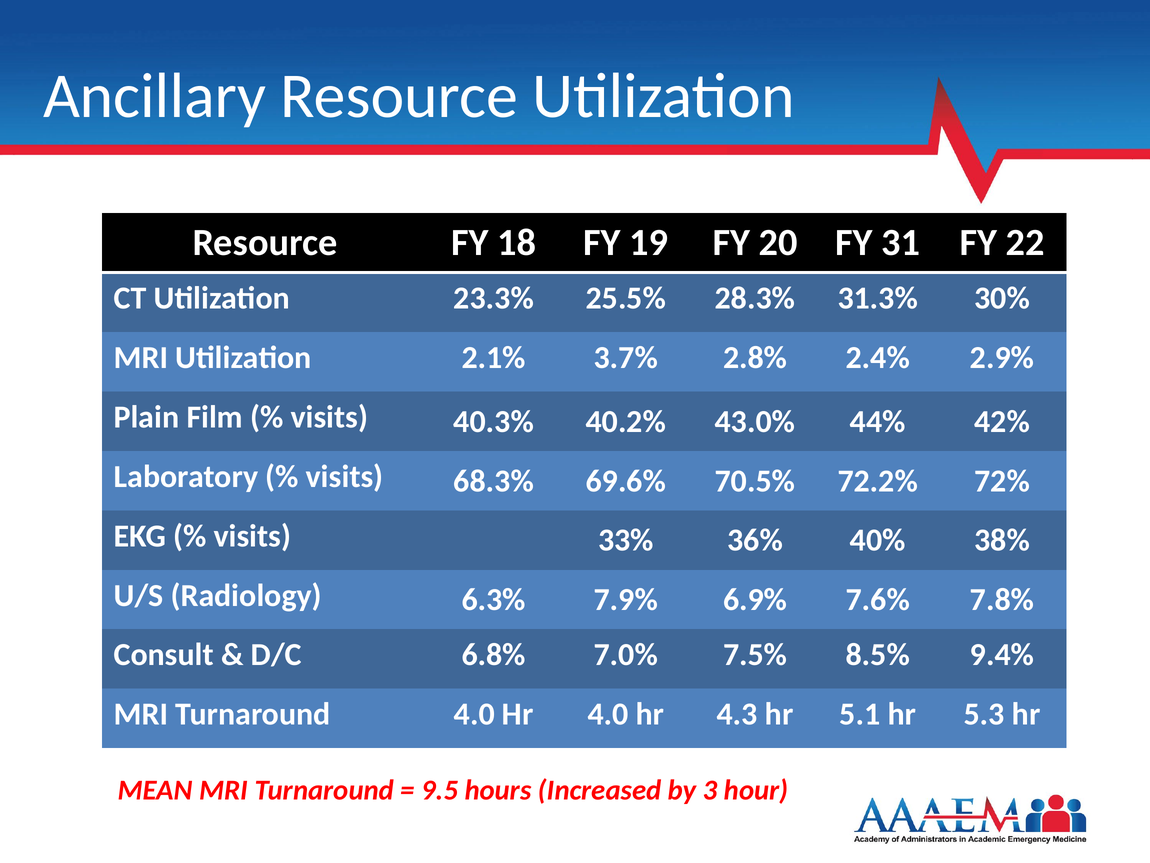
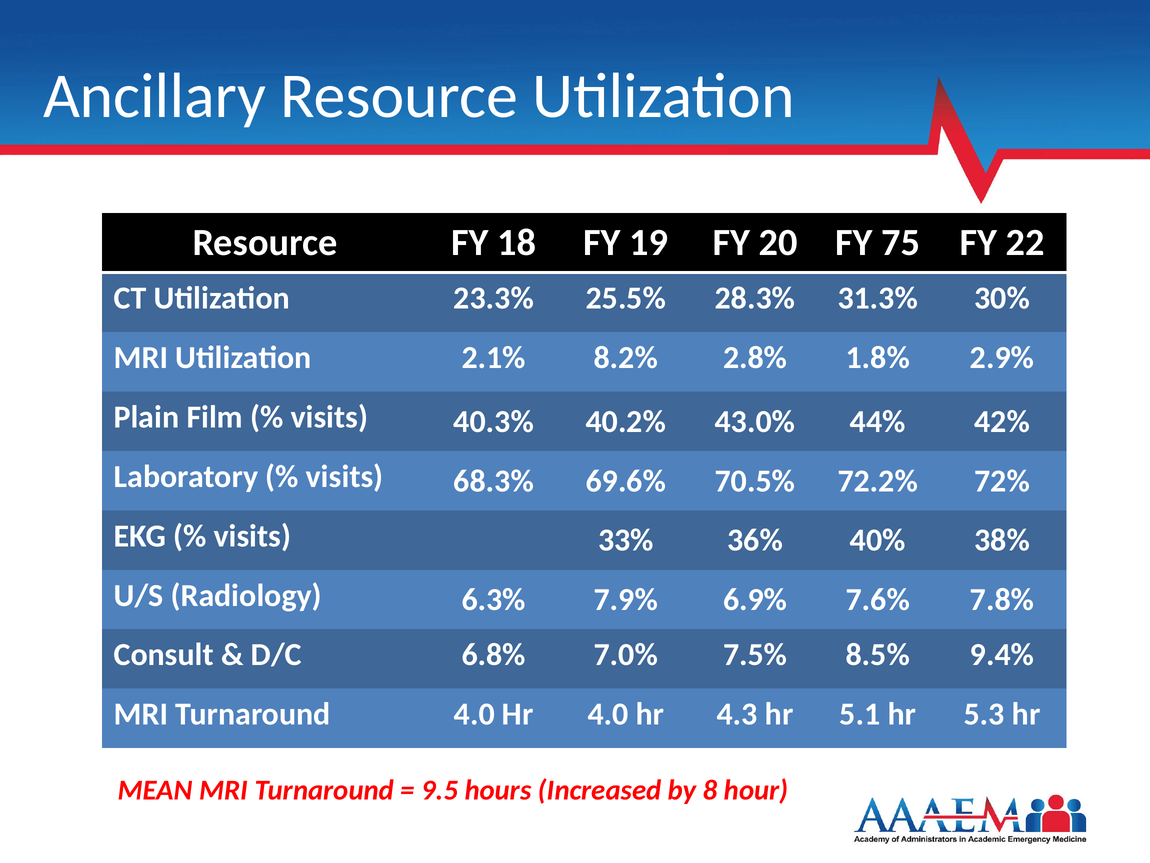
31: 31 -> 75
3.7%: 3.7% -> 8.2%
2.4%: 2.4% -> 1.8%
3: 3 -> 8
